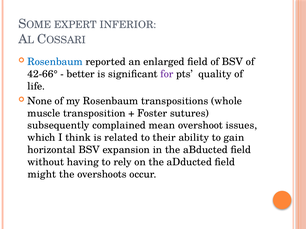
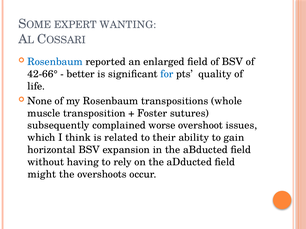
INFERIOR: INFERIOR -> WANTING
for colour: purple -> blue
mean: mean -> worse
